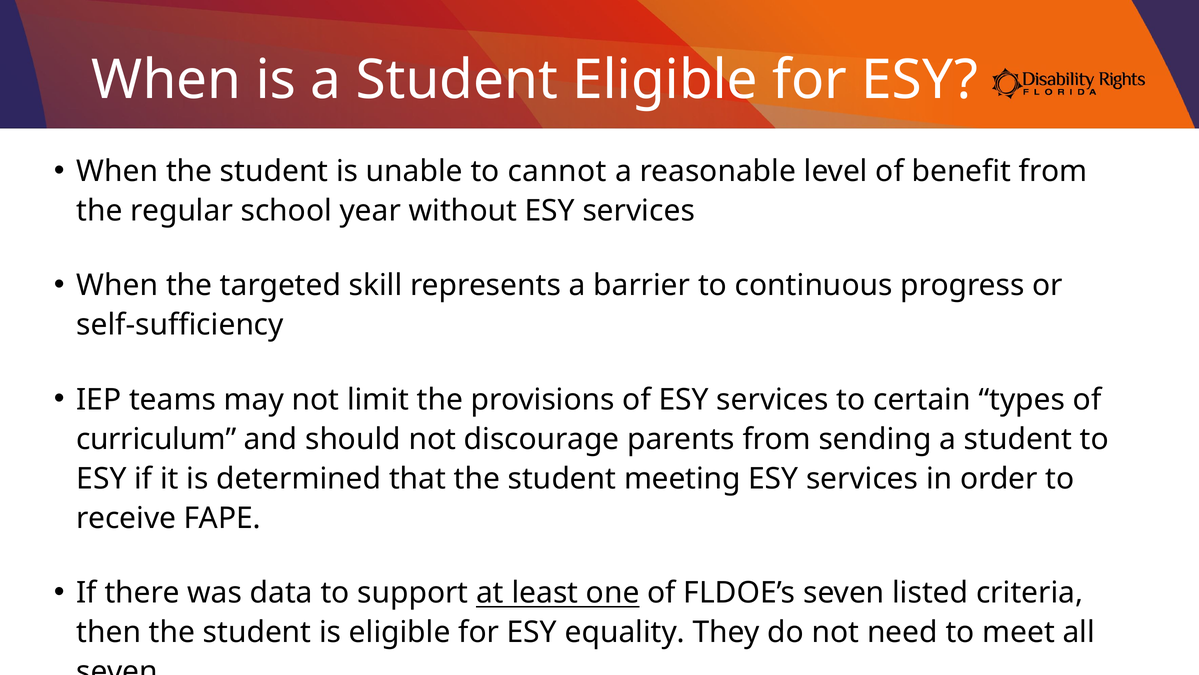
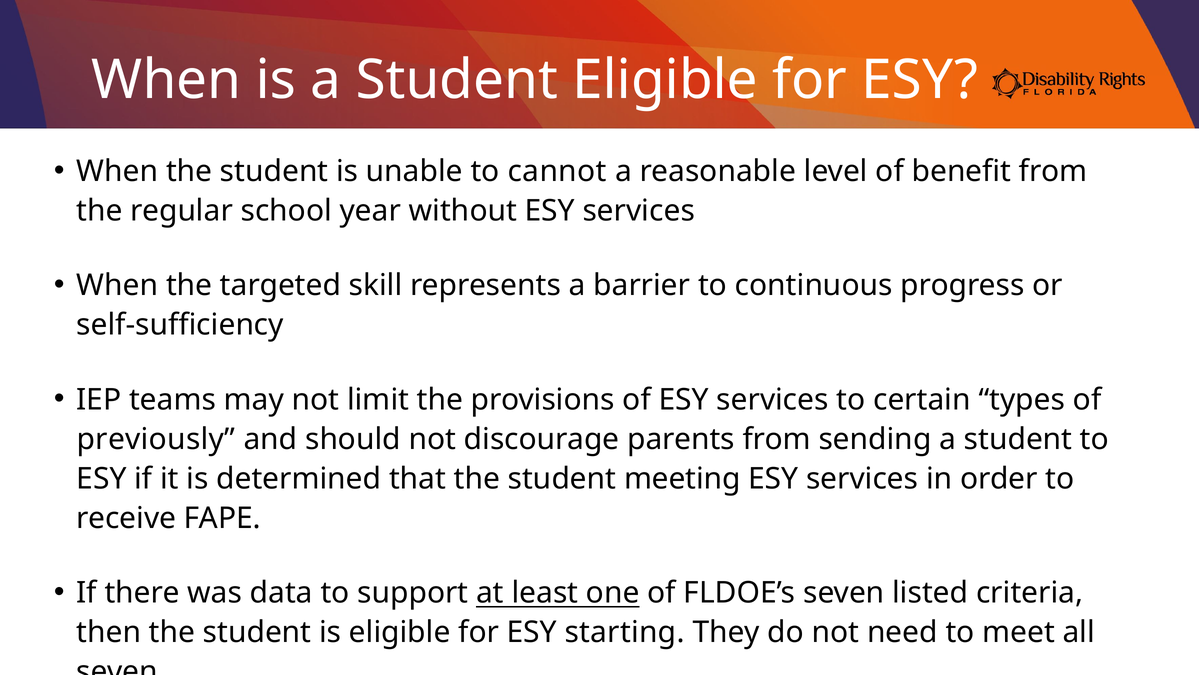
curriculum: curriculum -> previously
equality: equality -> starting
